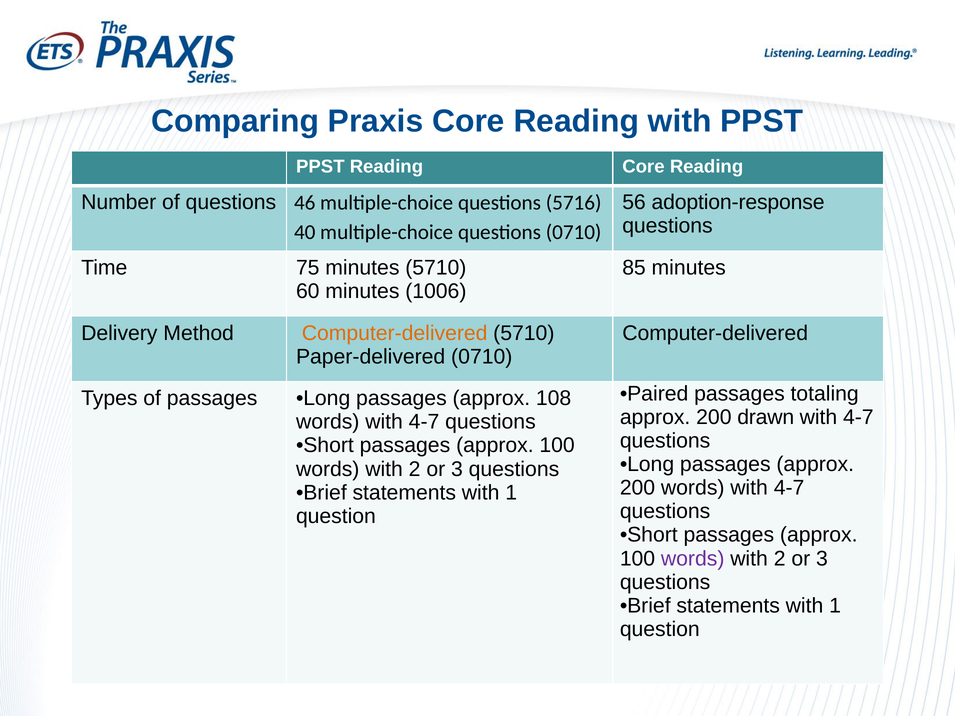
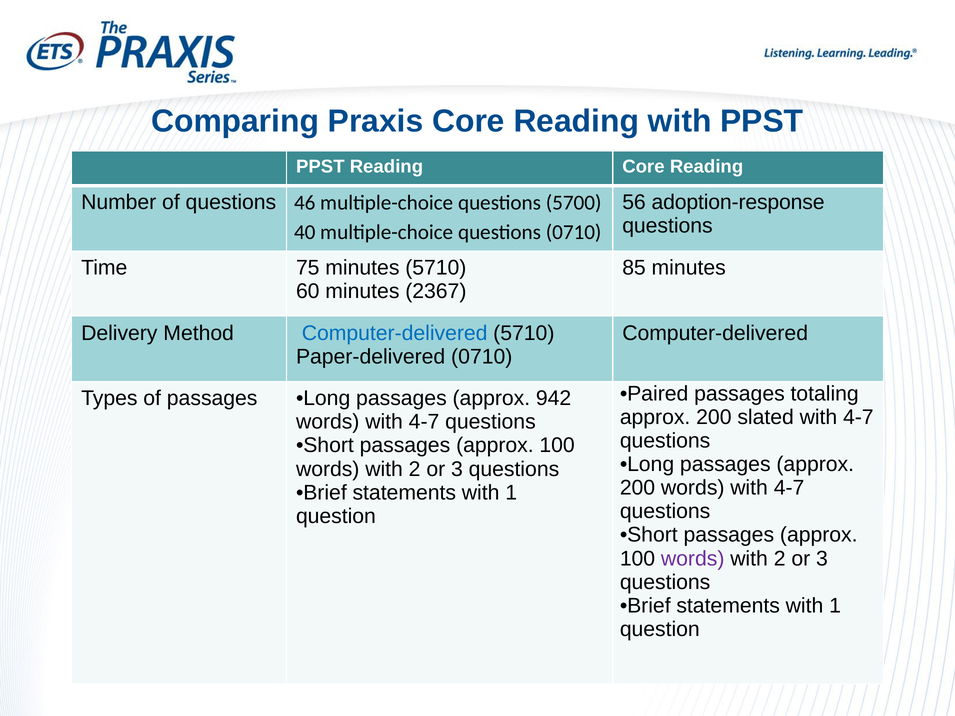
5716: 5716 -> 5700
1006: 1006 -> 2367
Computer-delivered at (395, 333) colour: orange -> blue
108: 108 -> 942
drawn: drawn -> slated
